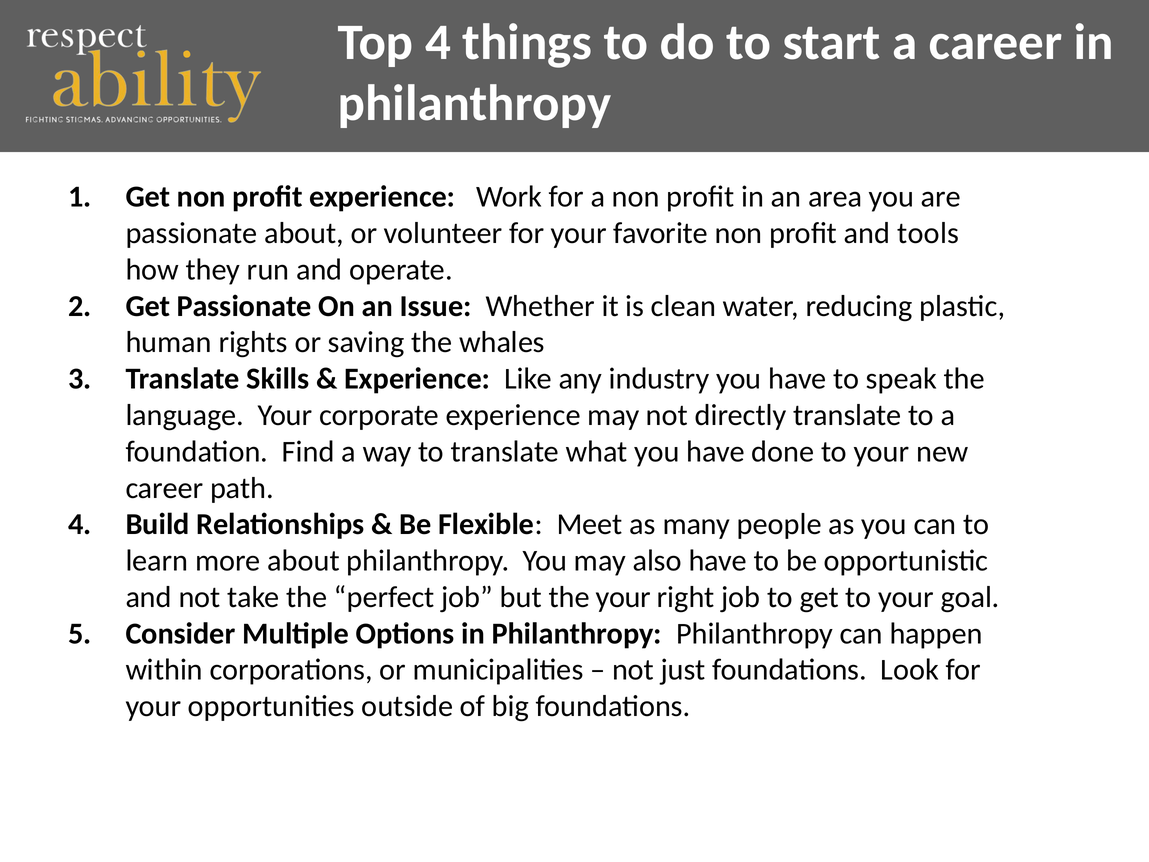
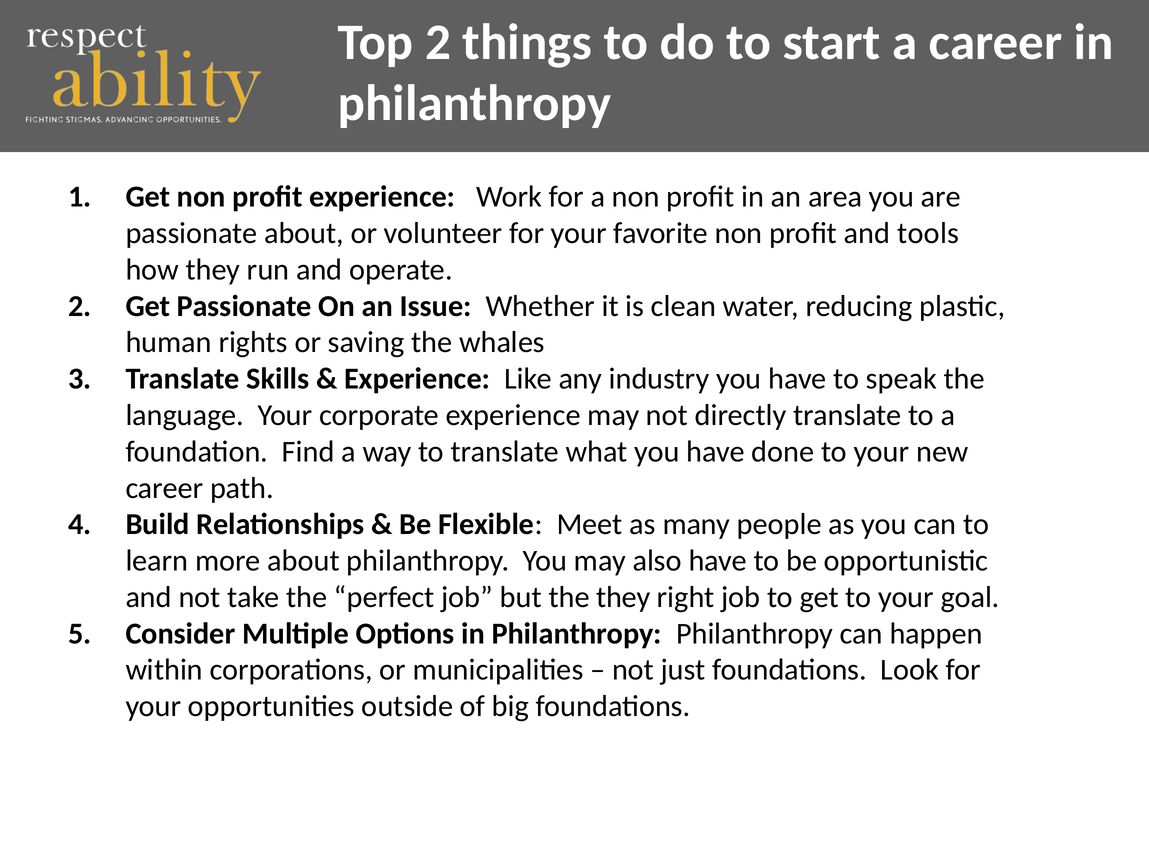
Top 4: 4 -> 2
the your: your -> they
